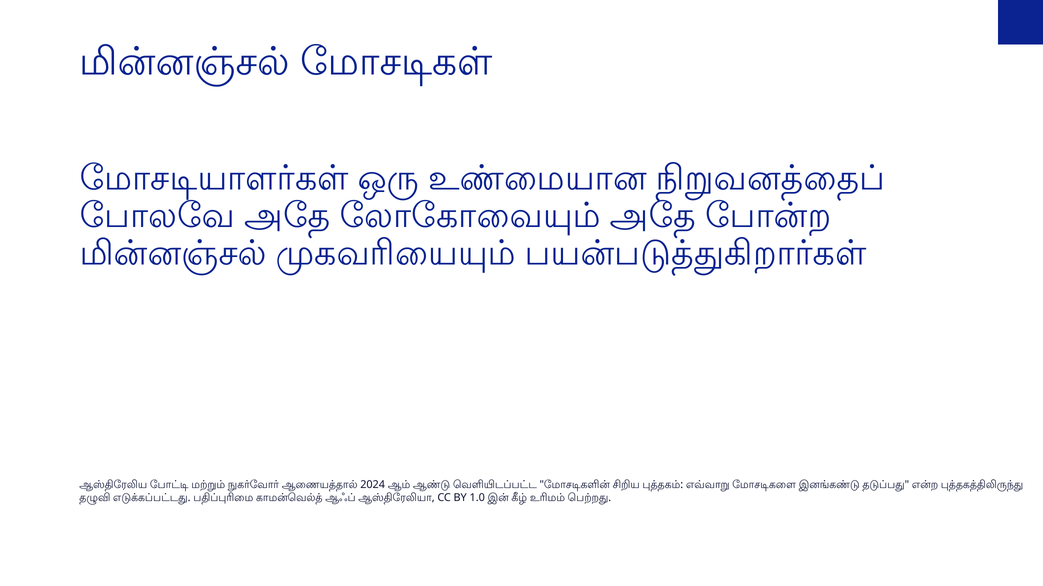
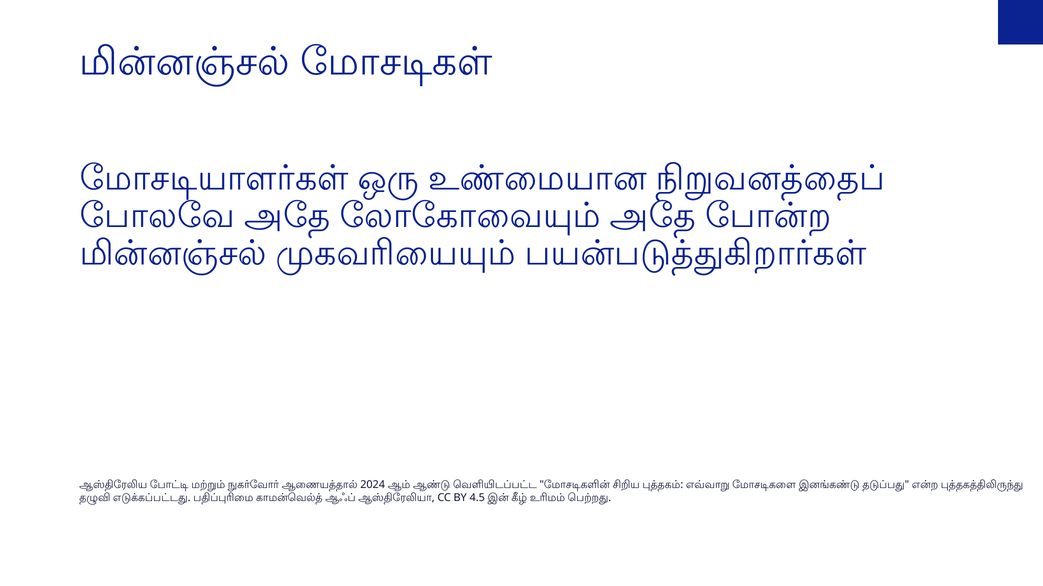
1.0: 1.0 -> 4.5
